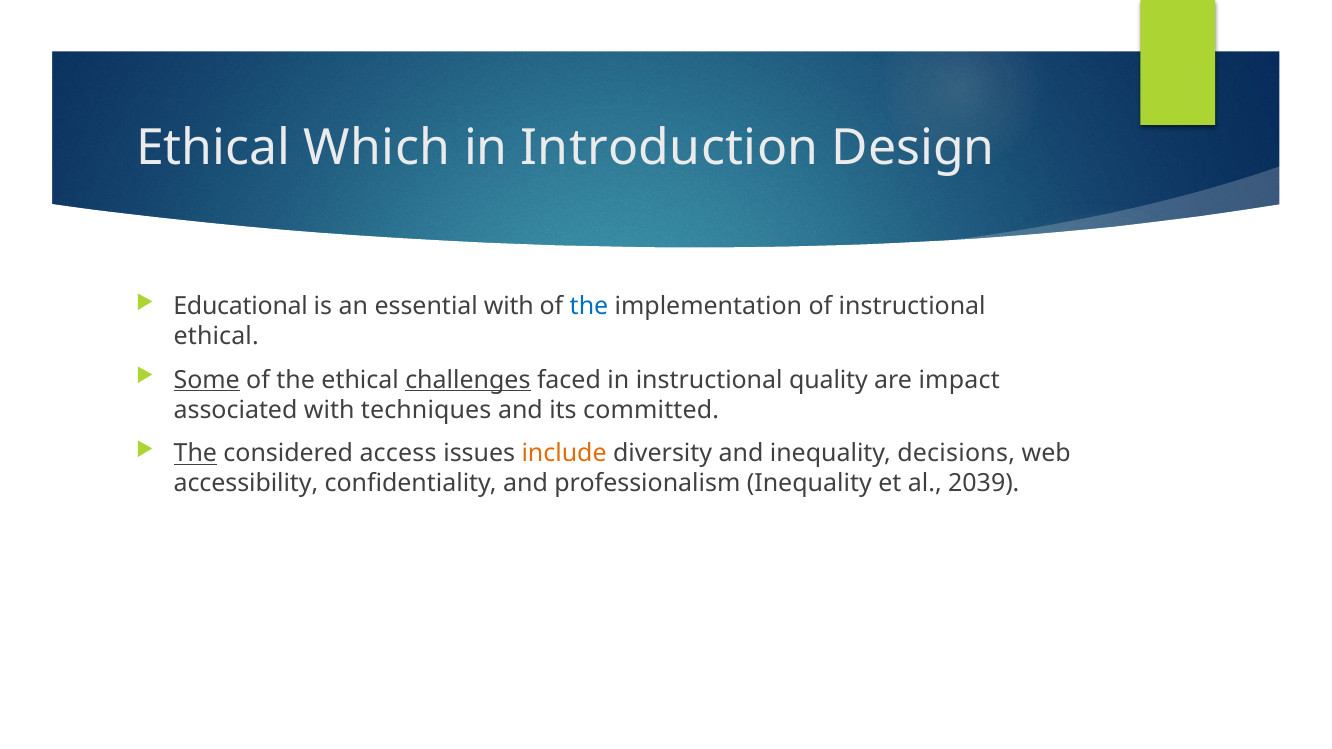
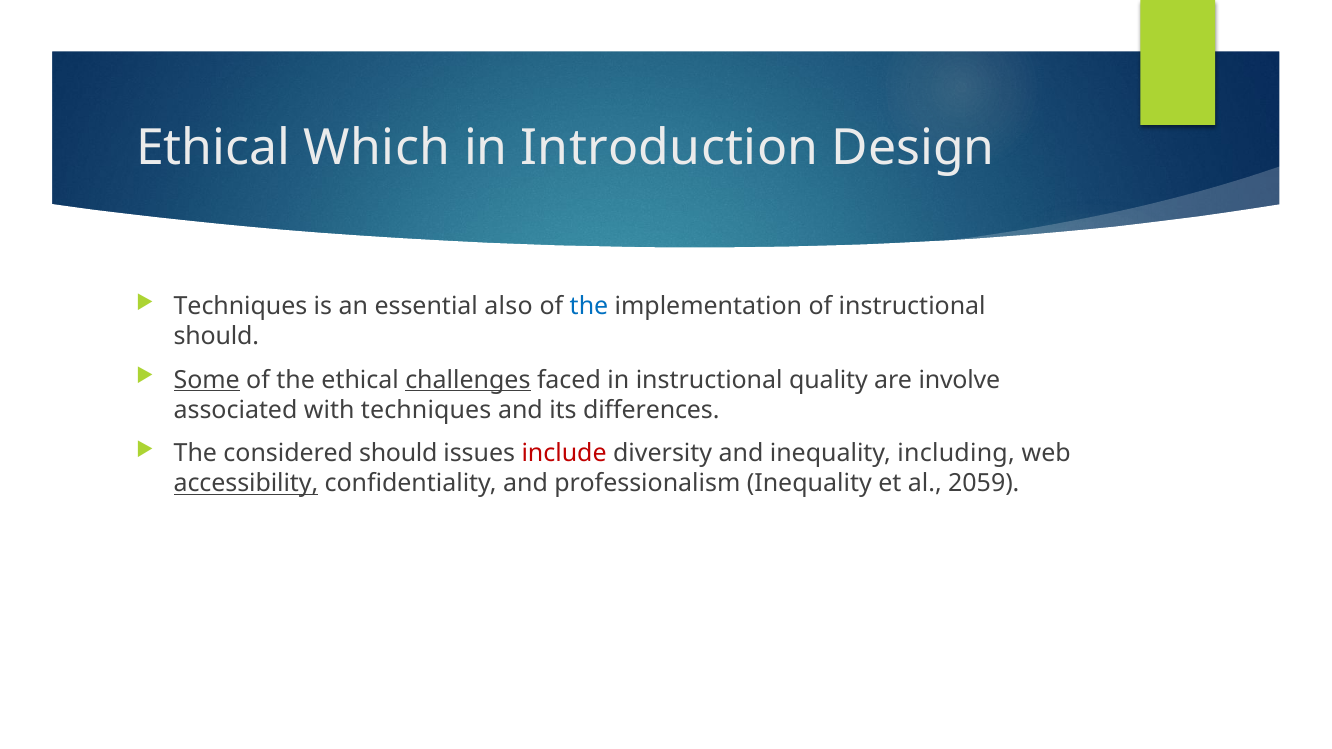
Educational at (241, 306): Educational -> Techniques
essential with: with -> also
ethical at (216, 336): ethical -> should
impact: impact -> involve
committed: committed -> differences
The at (195, 454) underline: present -> none
considered access: access -> should
include colour: orange -> red
decisions: decisions -> including
accessibility underline: none -> present
2039: 2039 -> 2059
